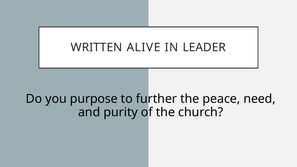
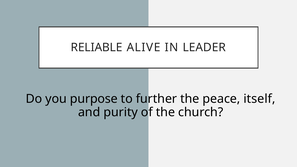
WRITTEN: WRITTEN -> RELIABLE
need: need -> itself
